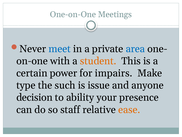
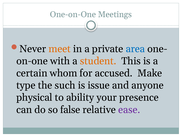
meet colour: blue -> orange
power: power -> whom
impairs: impairs -> accused
decision: decision -> physical
staff: staff -> false
ease colour: orange -> purple
